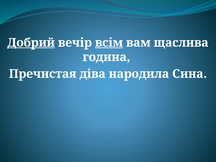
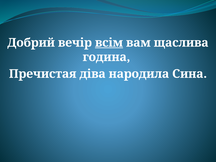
Добрий underline: present -> none
